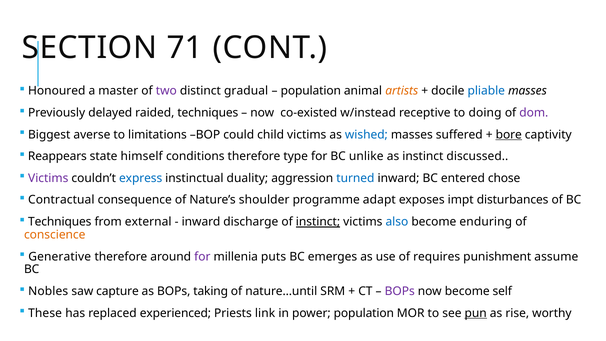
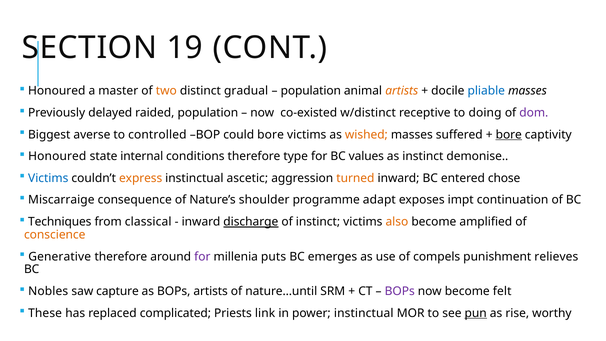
71: 71 -> 19
two colour: purple -> orange
raided techniques: techniques -> population
w/instead: w/instead -> w/distinct
limitations: limitations -> controlled
could child: child -> bore
wished colour: blue -> orange
Reappears at (57, 156): Reappears -> Honoured
himself: himself -> internal
unlike: unlike -> values
discussed: discussed -> demonise
Victims at (48, 178) colour: purple -> blue
express colour: blue -> orange
duality: duality -> ascetic
turned colour: blue -> orange
Contractual: Contractual -> Miscarraige
disturbances: disturbances -> continuation
external: external -> classical
discharge underline: none -> present
instinct at (318, 222) underline: present -> none
also colour: blue -> orange
enduring: enduring -> amplified
requires: requires -> compels
assume: assume -> relieves
BOPs taking: taking -> artists
self: self -> felt
experienced: experienced -> complicated
power population: population -> instinctual
